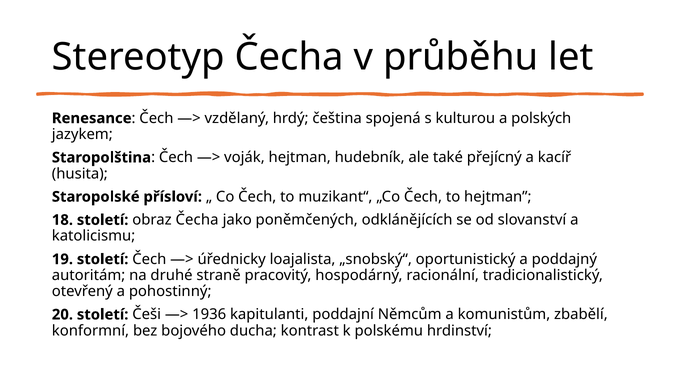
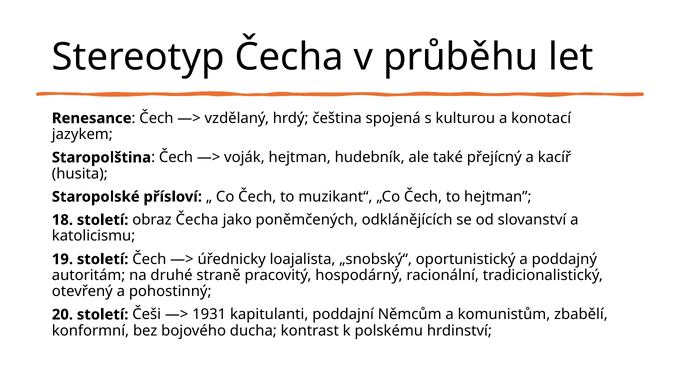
polských: polských -> konotací
1936: 1936 -> 1931
